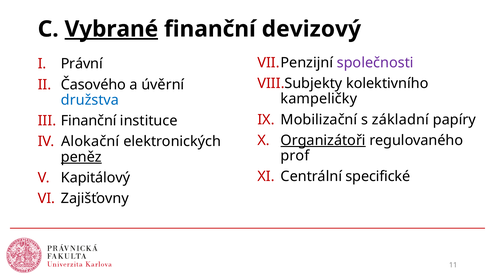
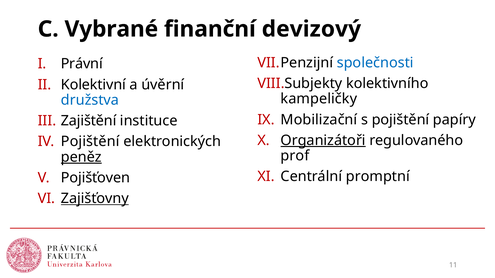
Vybrané underline: present -> none
společnosti colour: purple -> blue
Časového: Časového -> Kolektivní
s základní: základní -> pojištění
Finanční at (89, 121): Finanční -> Zajištění
Alokační at (90, 142): Alokační -> Pojištění
specifické: specifické -> promptní
Kapitálový: Kapitálový -> Pojišťoven
Zajišťovny underline: none -> present
